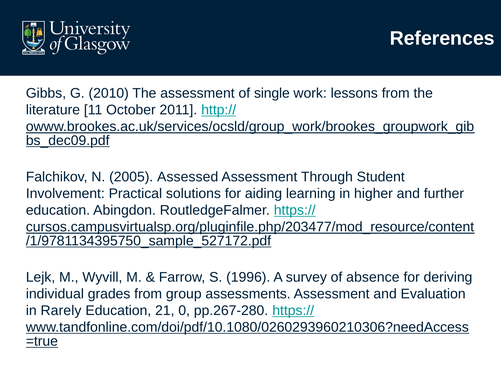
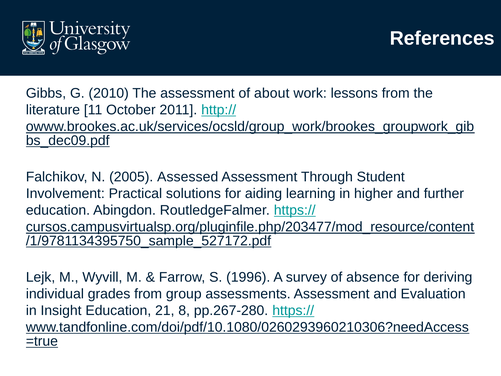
single: single -> about
Rarely: Rarely -> Insight
0: 0 -> 8
